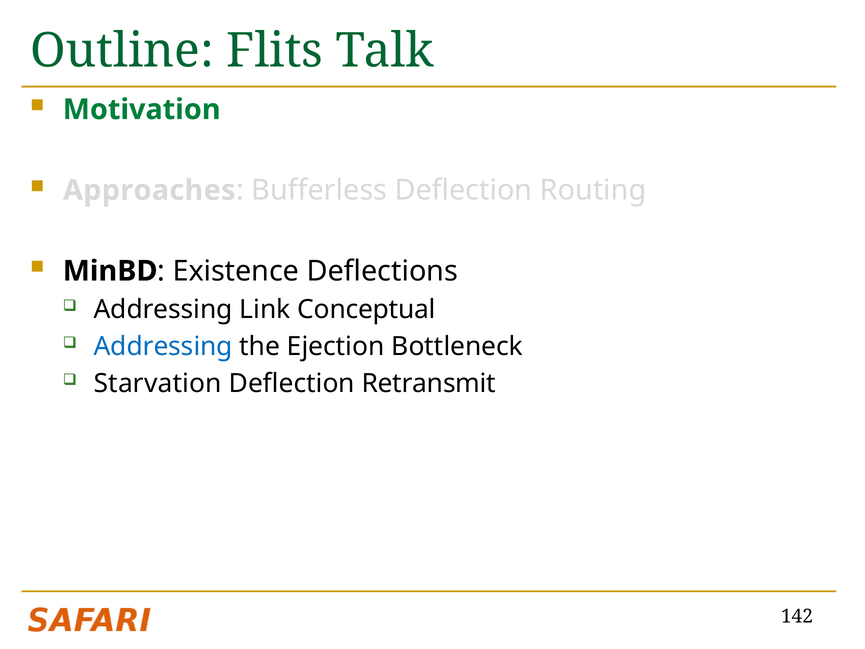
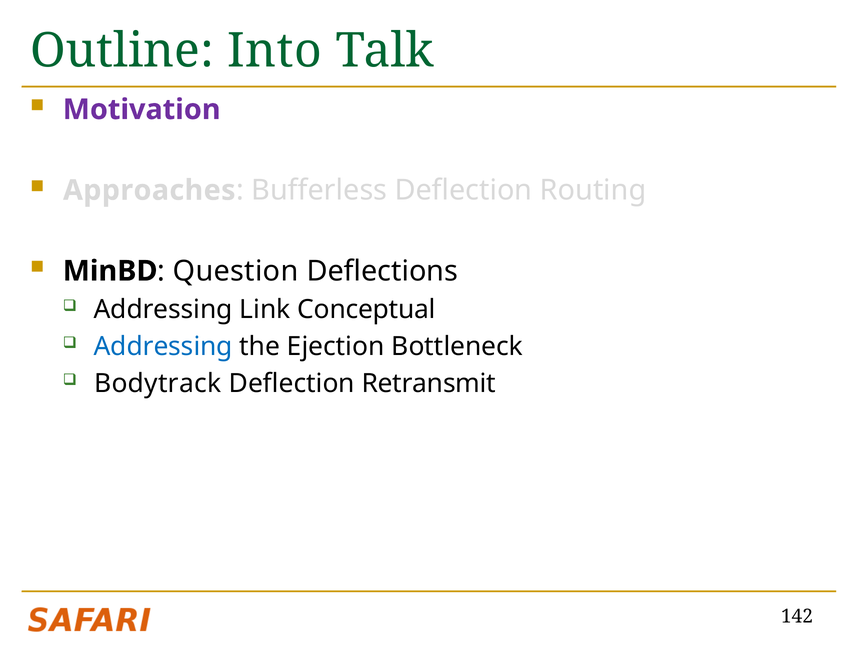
Flits: Flits -> Into
Motivation colour: green -> purple
Existence: Existence -> Question
Starvation: Starvation -> Bodytrack
